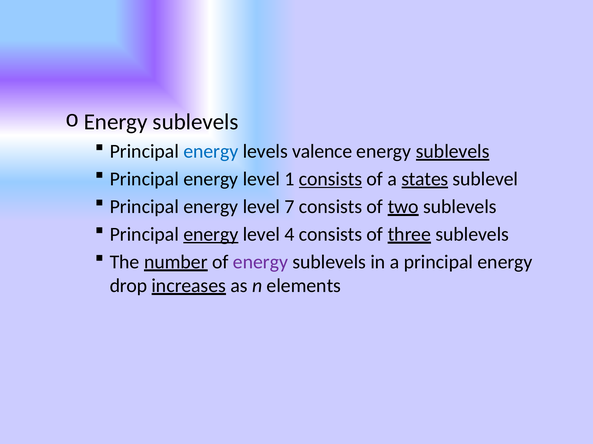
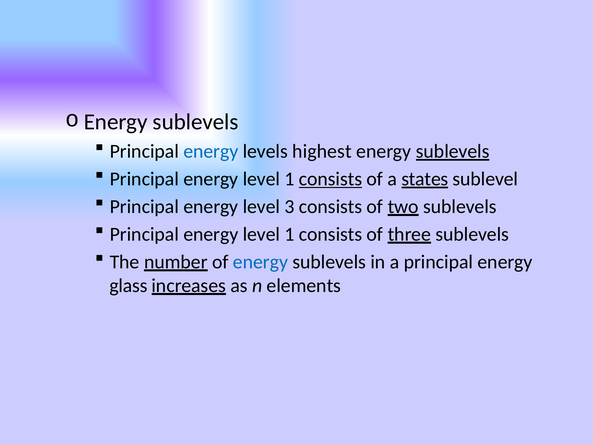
valence: valence -> highest
7: 7 -> 3
energy at (211, 235) underline: present -> none
4 at (289, 235): 4 -> 1
energy at (260, 262) colour: purple -> blue
drop: drop -> glass
